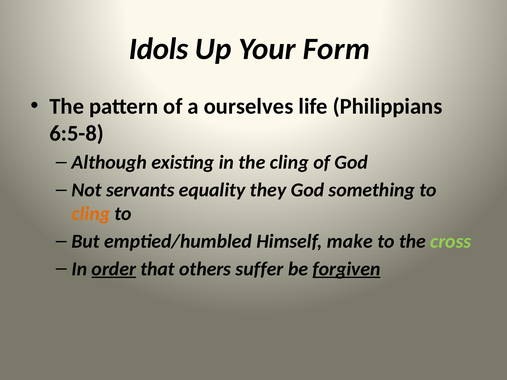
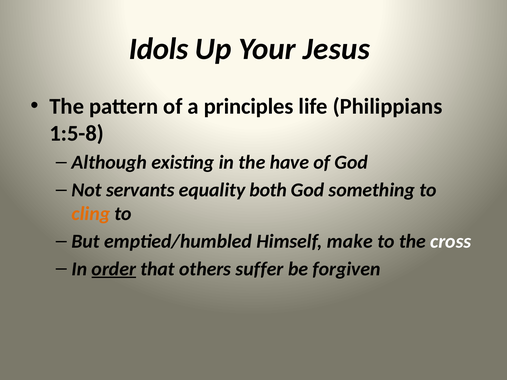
Form: Form -> Jesus
ourselves: ourselves -> principles
6:5-8: 6:5-8 -> 1:5-8
the cling: cling -> have
they: they -> both
cross colour: light green -> white
forgiven underline: present -> none
